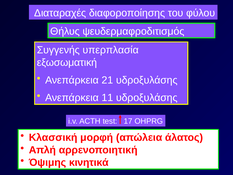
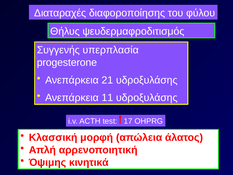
εξωσωματική: εξωσωματική -> progesterone
